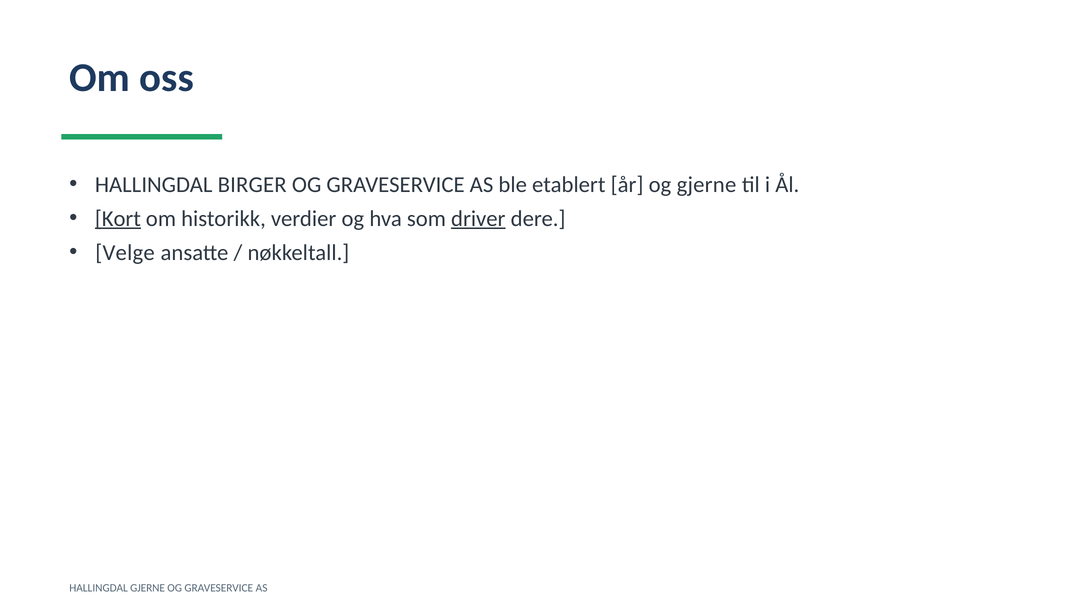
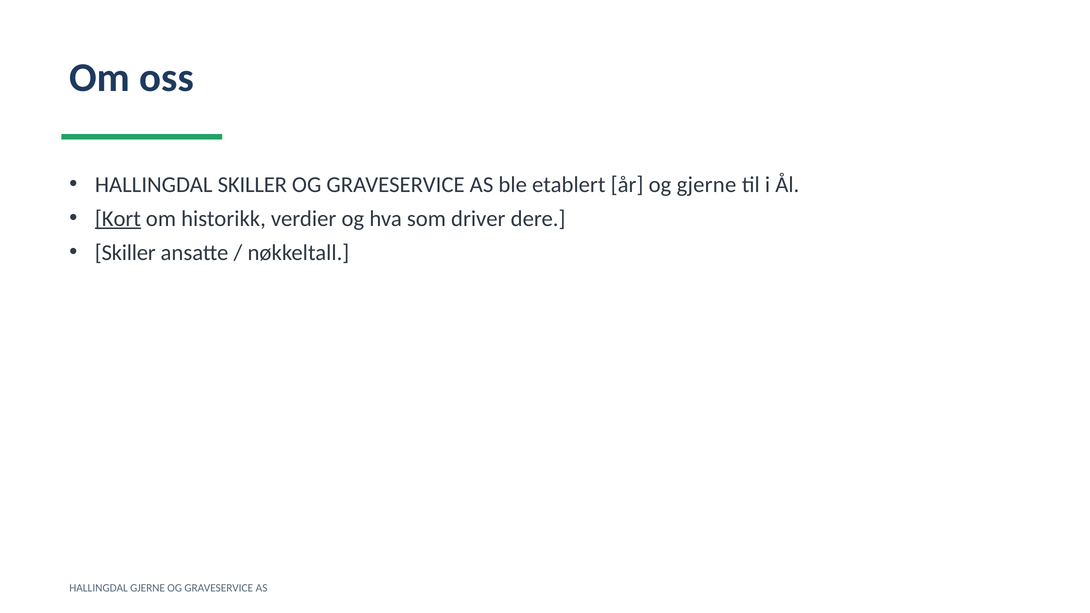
HALLINGDAL BIRGER: BIRGER -> SKILLER
driver underline: present -> none
Velge at (125, 253): Velge -> Skiller
